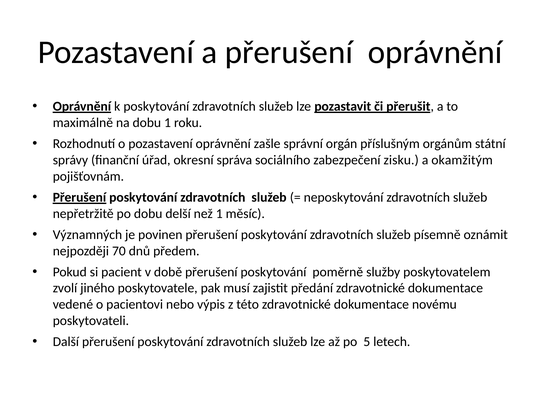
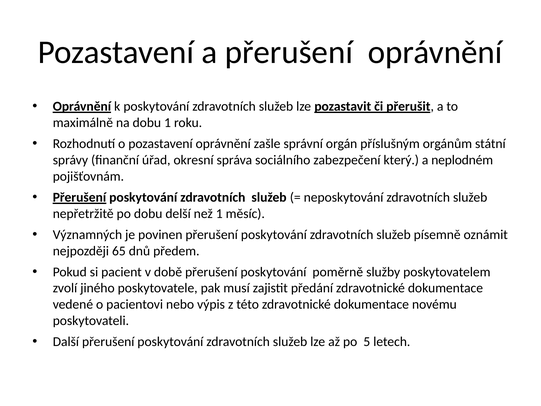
zisku: zisku -> který
okamžitým: okamžitým -> neplodném
70: 70 -> 65
